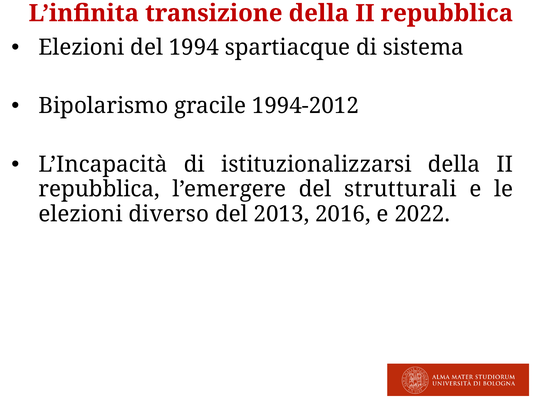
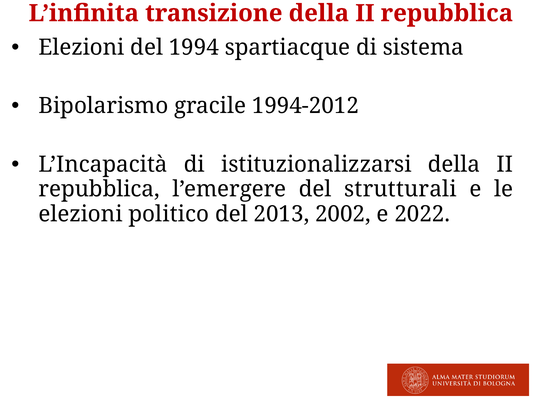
diverso: diverso -> politico
2016: 2016 -> 2002
